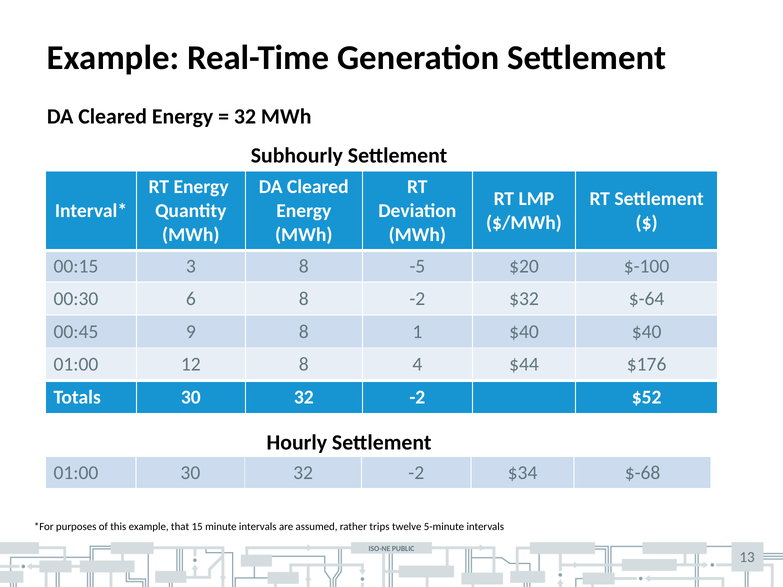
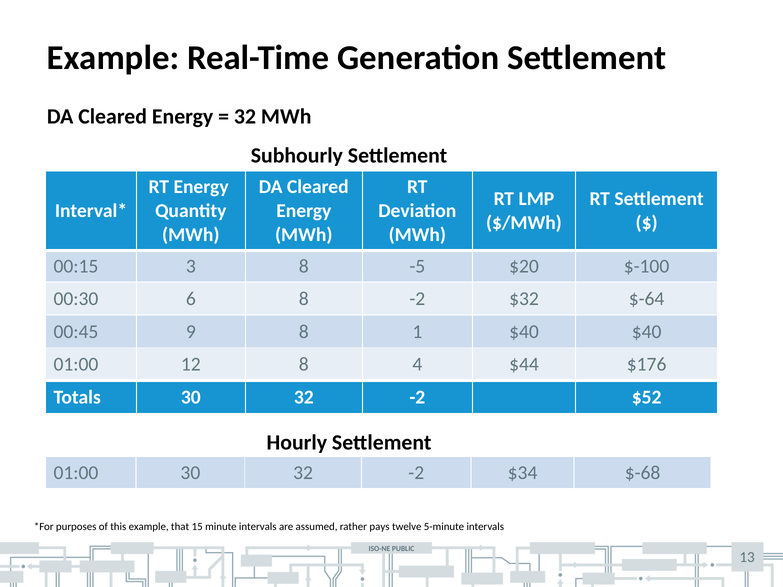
trips: trips -> pays
